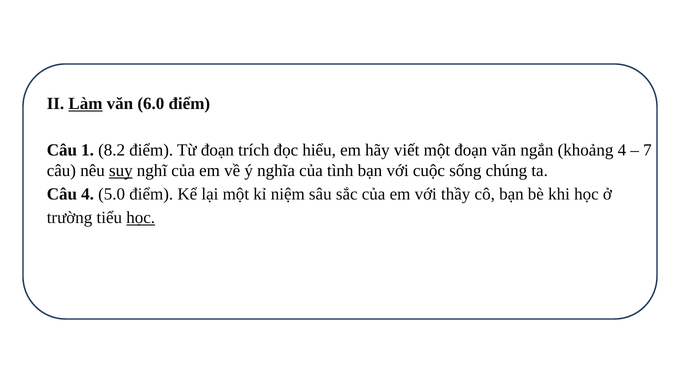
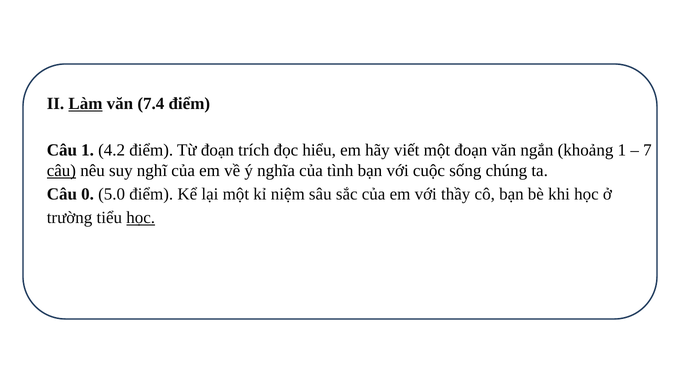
6.0: 6.0 -> 7.4
8.2: 8.2 -> 4.2
khoảng 4: 4 -> 1
câu at (61, 170) underline: none -> present
suy underline: present -> none
Câu 4: 4 -> 0
